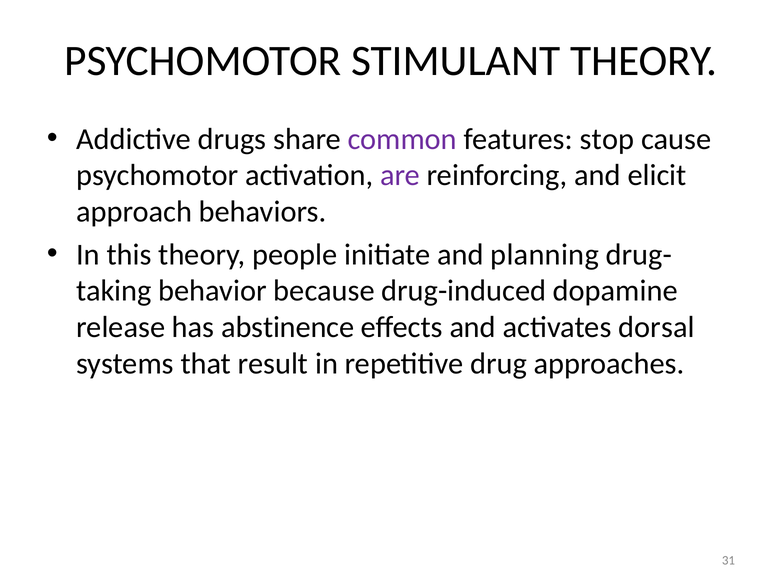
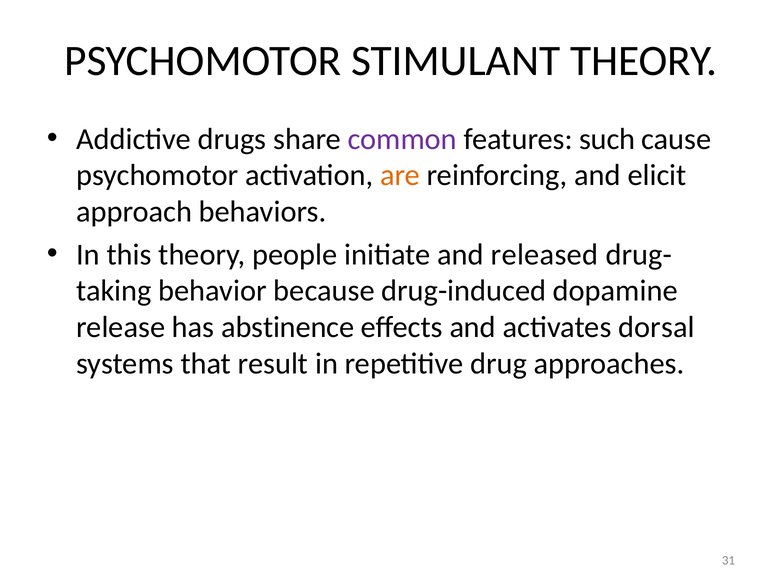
stop: stop -> such
are colour: purple -> orange
planning: planning -> released
